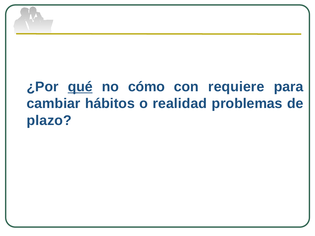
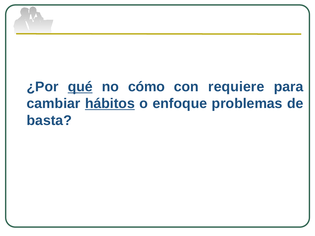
hábitos underline: none -> present
realidad: realidad -> enfoque
plazo: plazo -> basta
